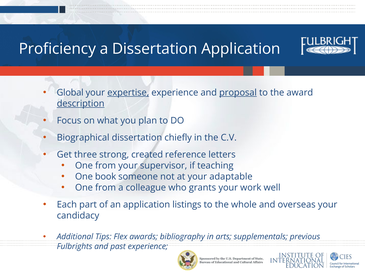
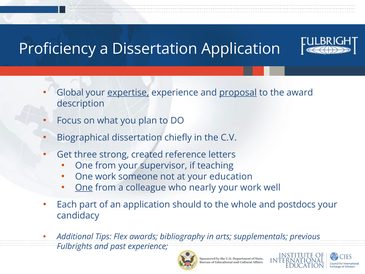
description underline: present -> none
One book: book -> work
adaptable: adaptable -> education
One at (84, 187) underline: none -> present
grants: grants -> nearly
listings: listings -> should
overseas: overseas -> postdocs
